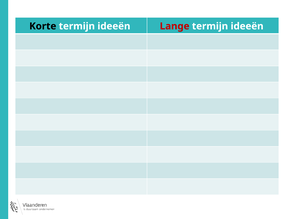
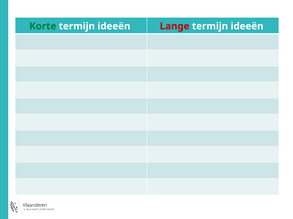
Korte colour: black -> green
